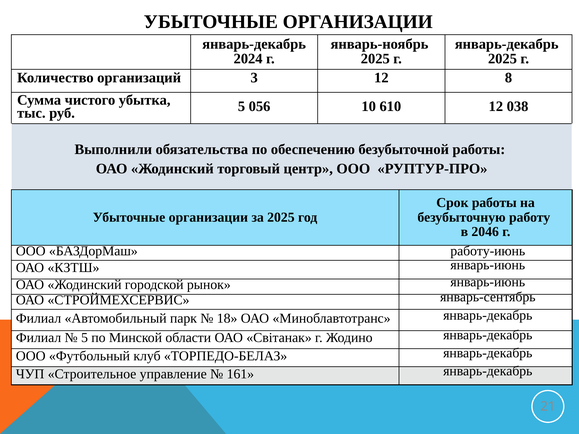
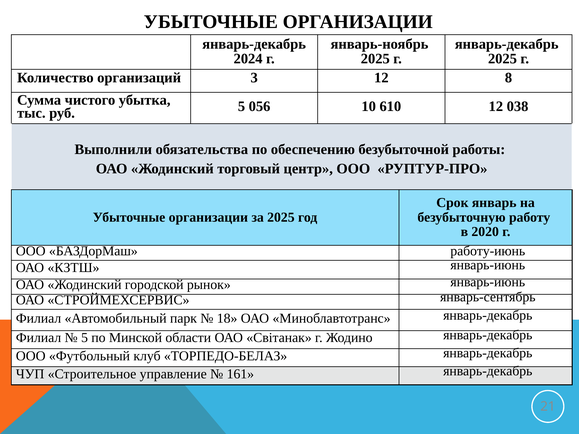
Срок работы: работы -> январь
2046: 2046 -> 2020
